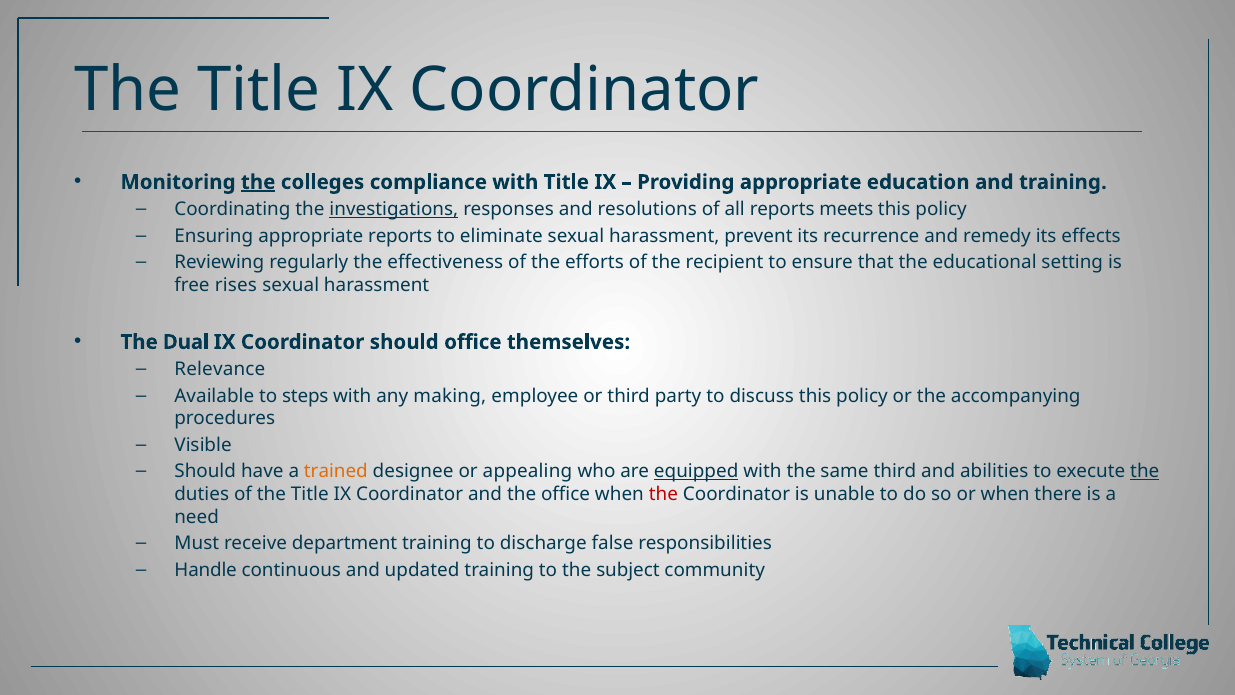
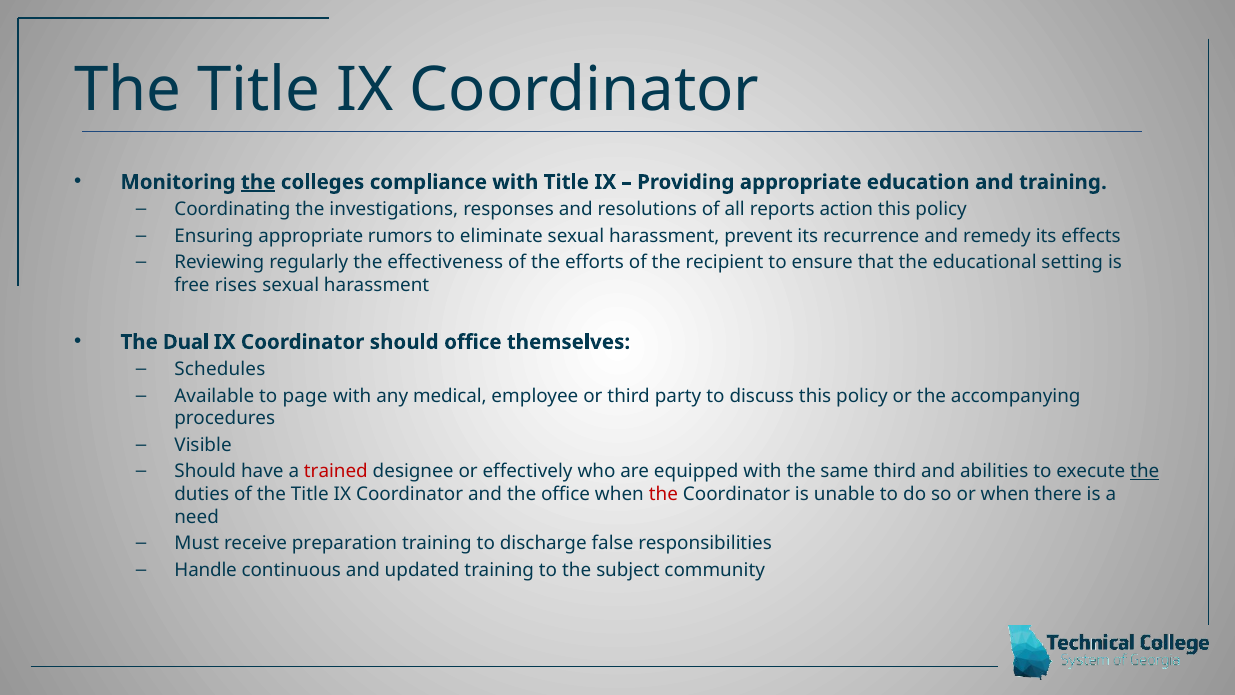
investigations underline: present -> none
meets: meets -> action
appropriate reports: reports -> rumors
Relevance: Relevance -> Schedules
steps: steps -> page
making: making -> medical
trained colour: orange -> red
appealing: appealing -> effectively
equipped underline: present -> none
department: department -> preparation
